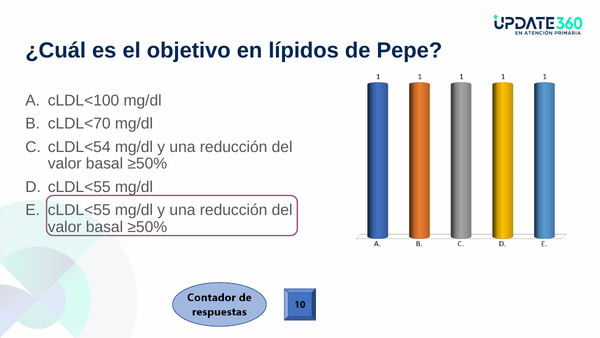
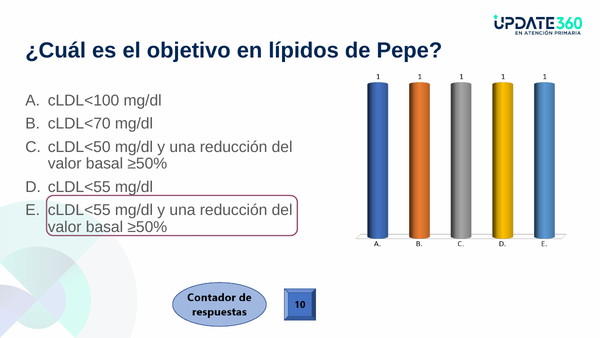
cLDL<54: cLDL<54 -> cLDL<50
